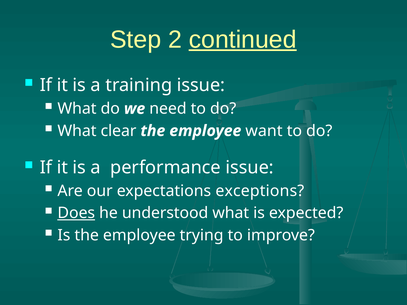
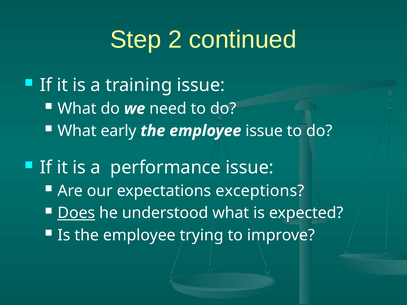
continued underline: present -> none
clear: clear -> early
employee want: want -> issue
